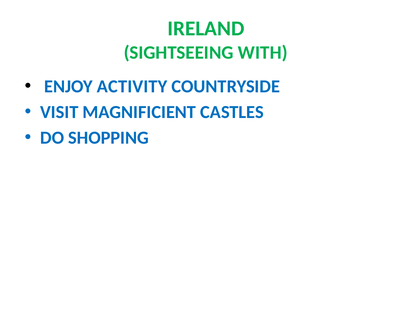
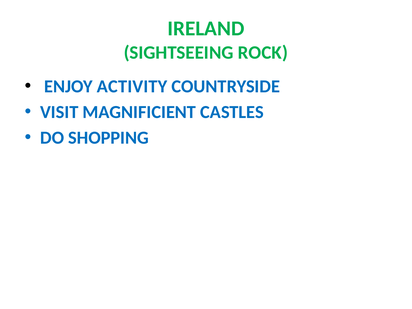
WITH: WITH -> ROCK
